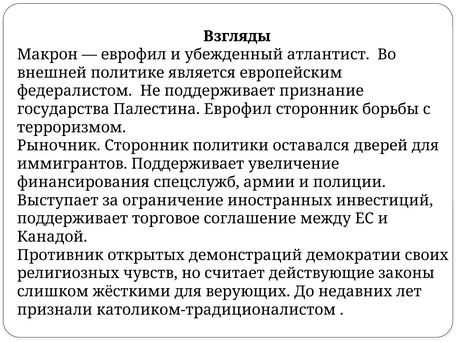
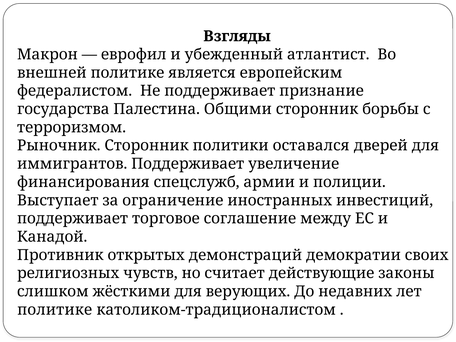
Палестина Еврофил: Еврофил -> Общими
признали at (55, 310): признали -> политике
